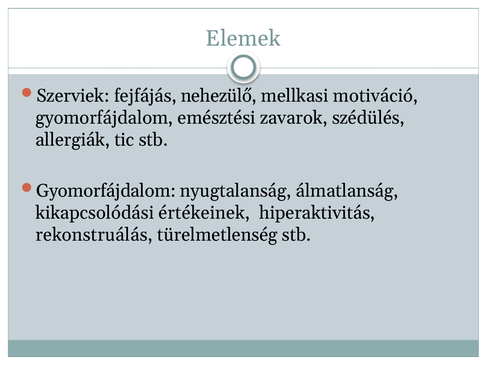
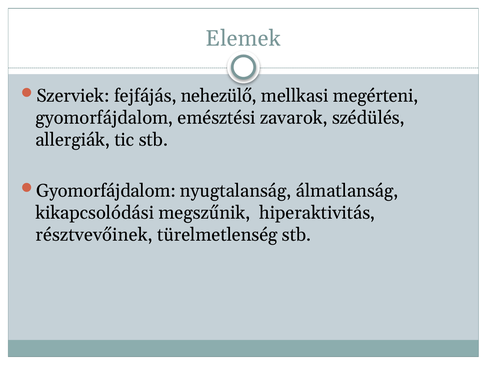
motiváció: motiváció -> megérteni
értékeinek: értékeinek -> megszűnik
rekonstruálás: rekonstruálás -> résztvevőinek
